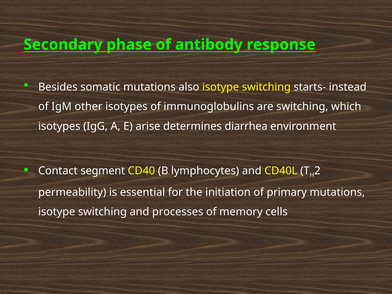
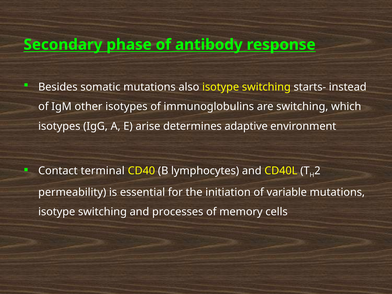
diarrhea: diarrhea -> adaptive
segment: segment -> terminal
primary: primary -> variable
